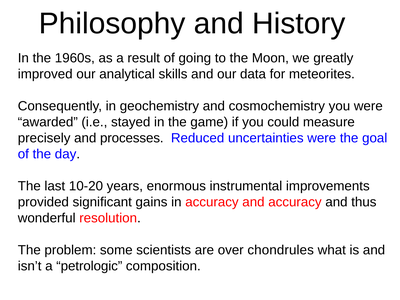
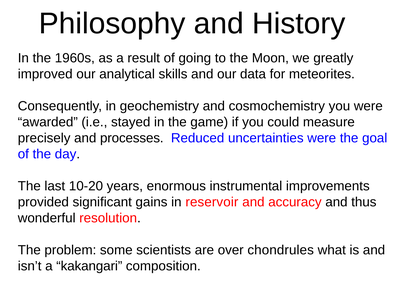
in accuracy: accuracy -> reservoir
petrologic: petrologic -> kakangari
